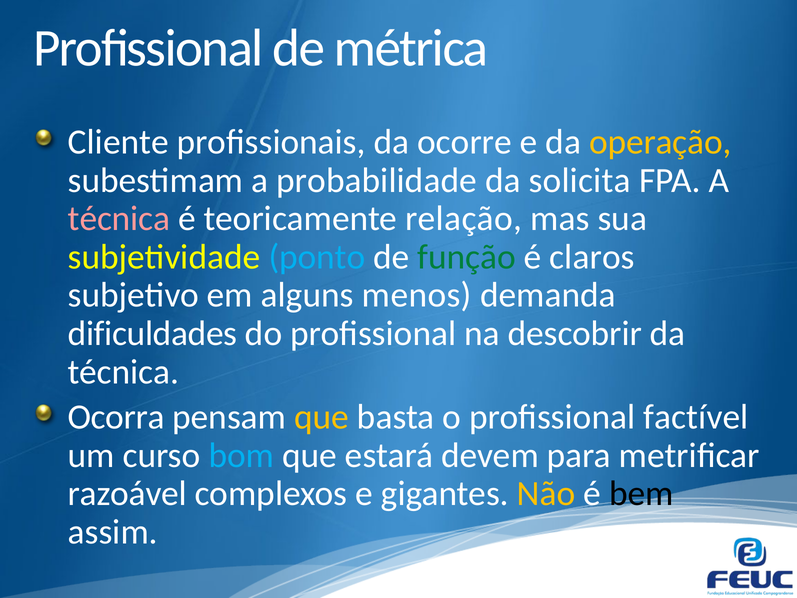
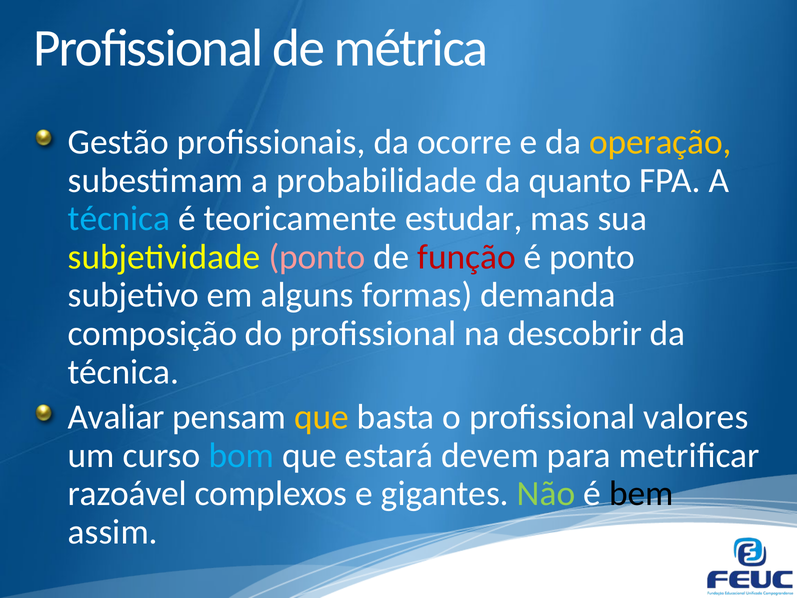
Cliente: Cliente -> Gestão
solicita: solicita -> quanto
técnica at (119, 219) colour: pink -> light blue
relação: relação -> estudar
ponto at (317, 257) colour: light blue -> pink
função colour: green -> red
é claros: claros -> ponto
menos: menos -> formas
dificuldades: dificuldades -> composição
Ocorra: Ocorra -> Avaliar
factível: factível -> valores
Não colour: yellow -> light green
